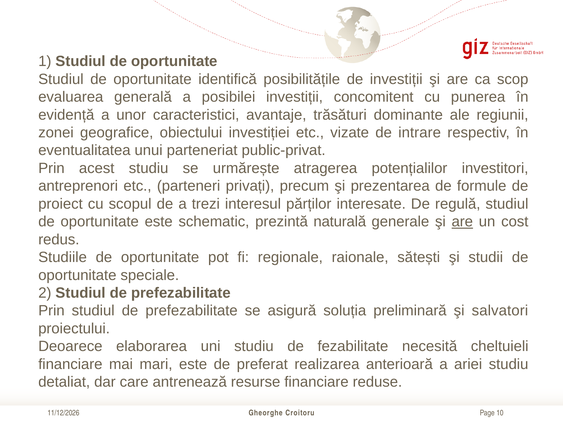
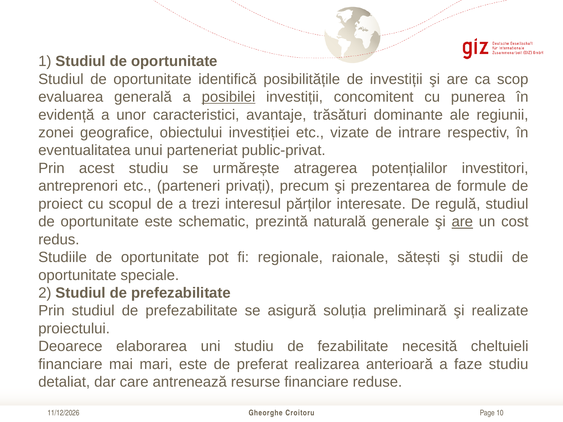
posibilei underline: none -> present
salvatori: salvatori -> realizate
ariei: ariei -> faze
